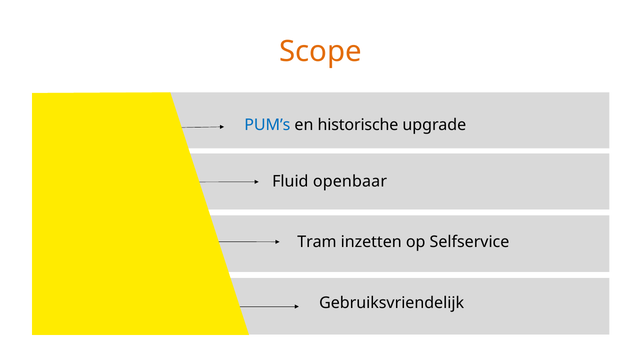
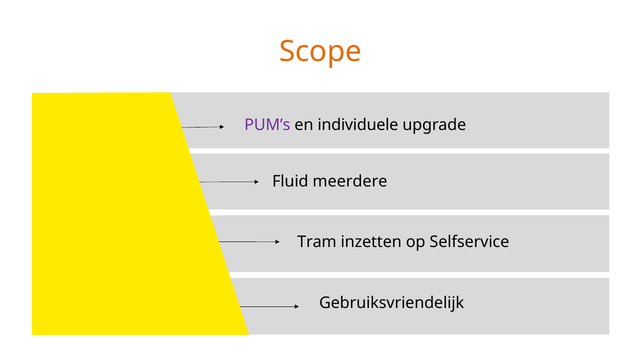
PUM’s colour: blue -> purple
historische: historische -> individuele
openbaar: openbaar -> meerdere
